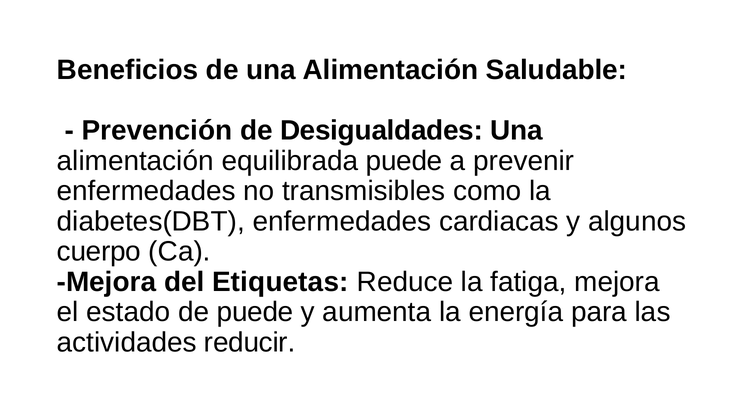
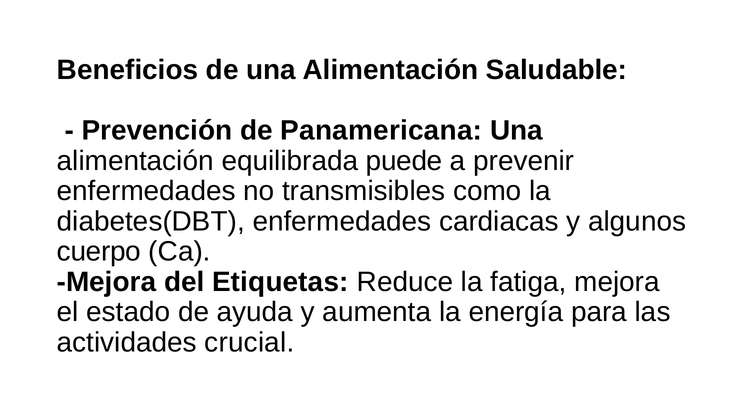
Desigualdades: Desigualdades -> Panamericana
de puede: puede -> ayuda
reducir: reducir -> crucial
